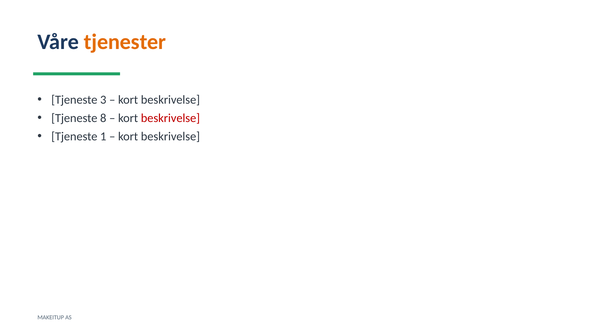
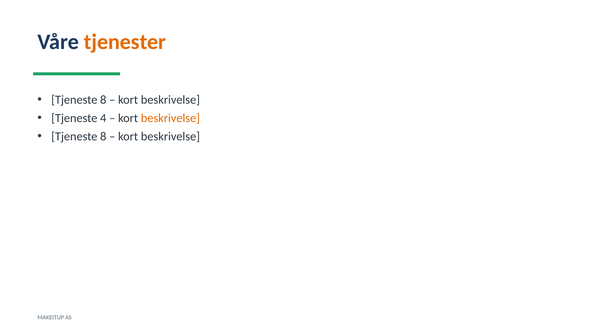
3 at (103, 100): 3 -> 8
8: 8 -> 4
beskrivelse at (170, 118) colour: red -> orange
1 at (103, 137): 1 -> 8
